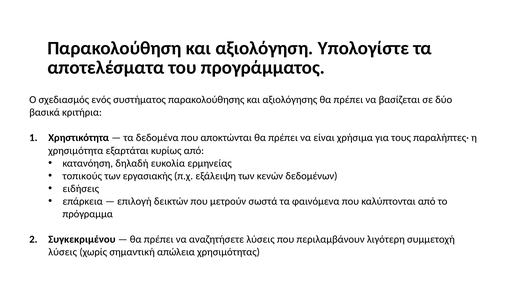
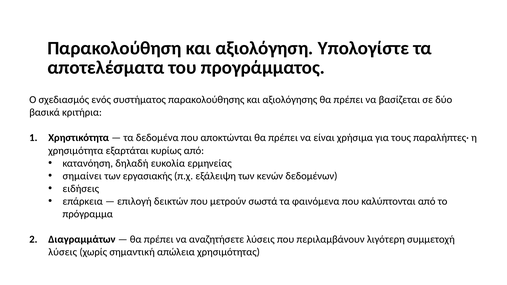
τοπικούς: τοπικούς -> σημαίνει
Συγκεκριμένου: Συγκεκριμένου -> Διαγραμμάτων
